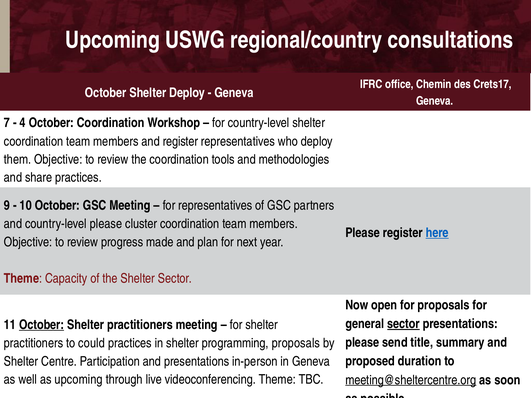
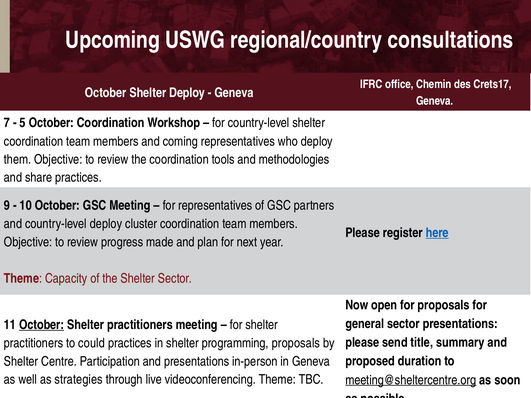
4: 4 -> 5
and register: register -> coming
country-level please: please -> deploy
sector at (403, 324) underline: present -> none
as upcoming: upcoming -> strategies
